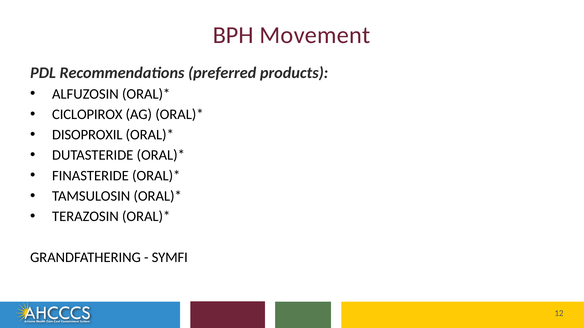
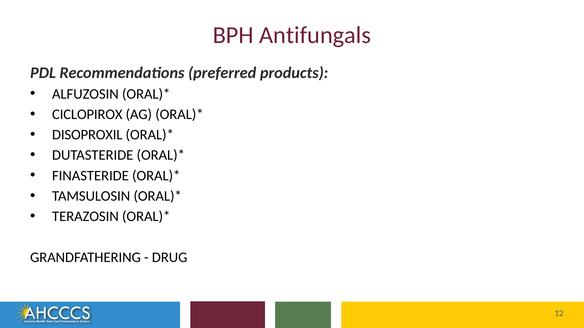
Movement: Movement -> Antifungals
SYMFI: SYMFI -> DRUG
